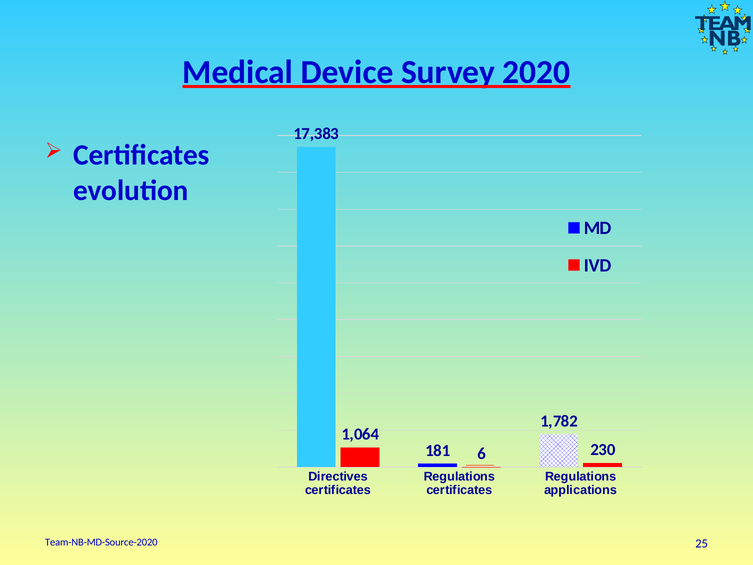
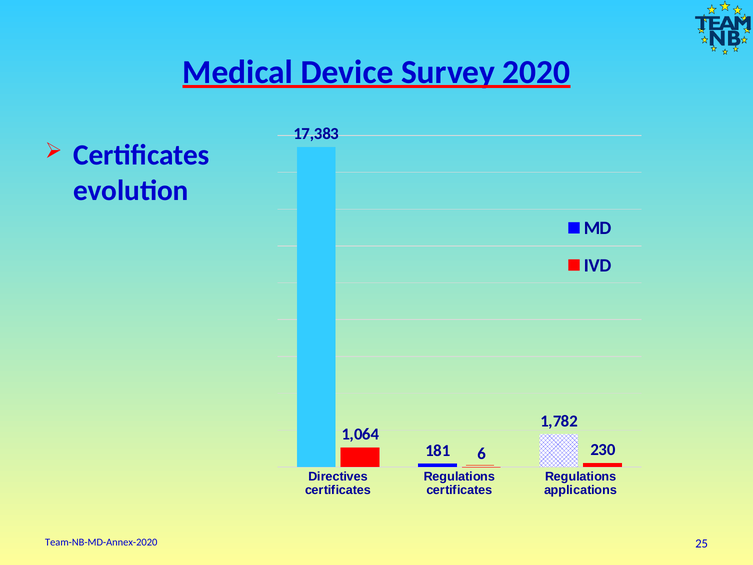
Team-NB-MD-Source-2020: Team-NB-MD-Source-2020 -> Team-NB-MD-Annex-2020
